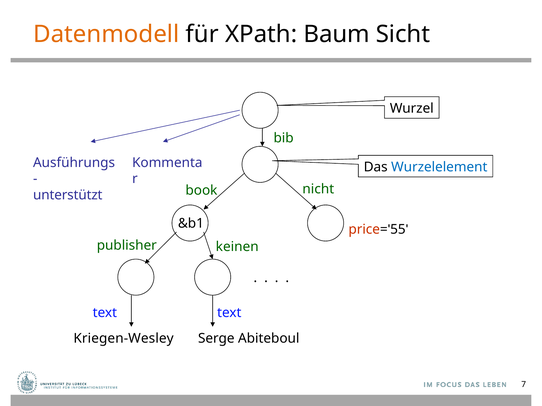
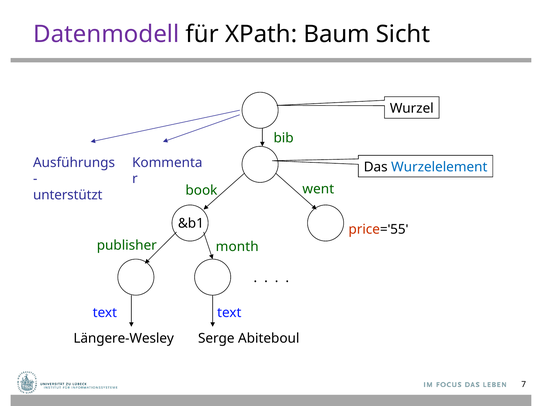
Datenmodell colour: orange -> purple
nicht: nicht -> went
keinen: keinen -> month
Kriegen-Wesley: Kriegen-Wesley -> Längere-Wesley
